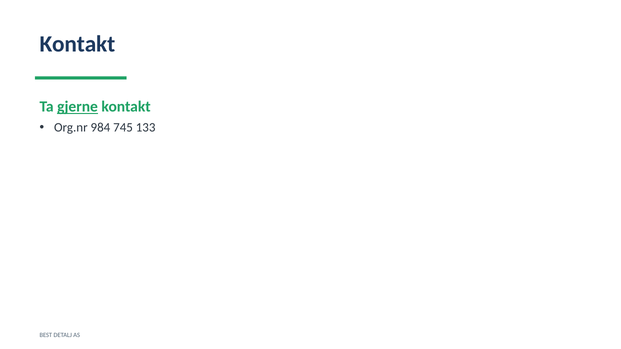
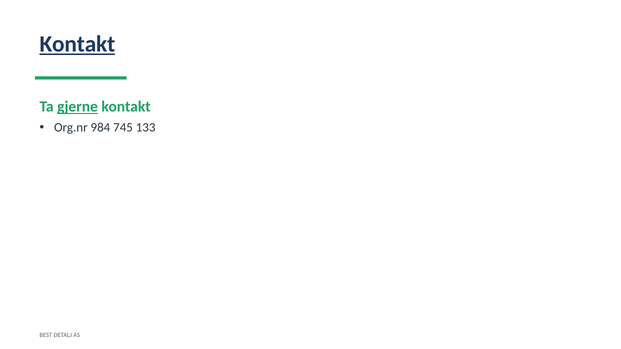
Kontakt at (77, 44) underline: none -> present
